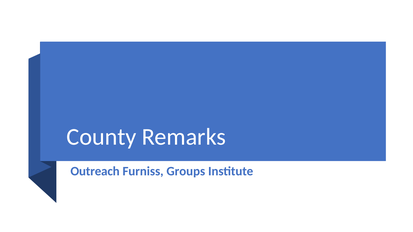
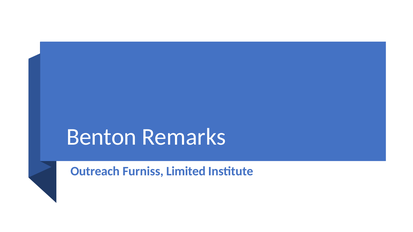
County: County -> Benton
Groups: Groups -> Limited
